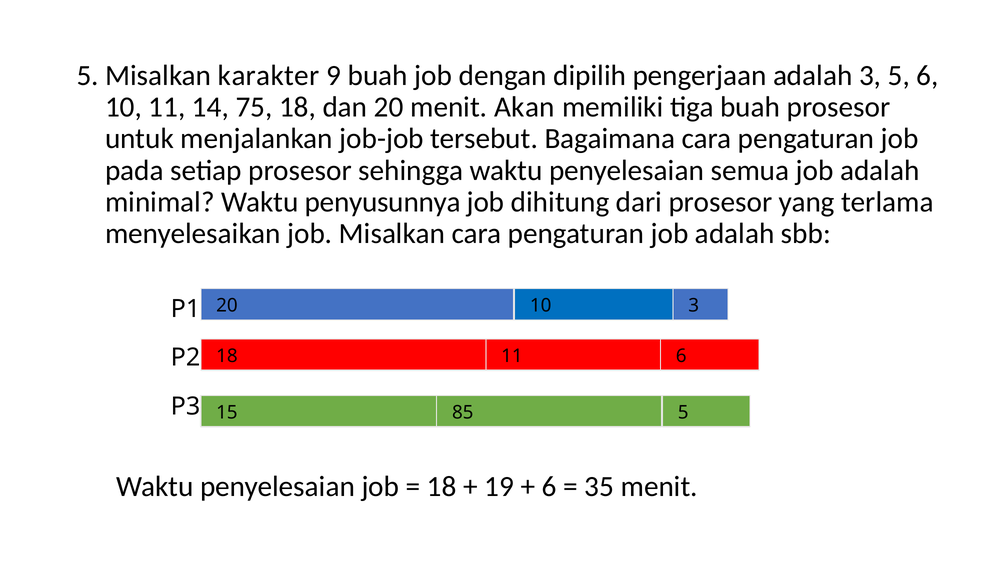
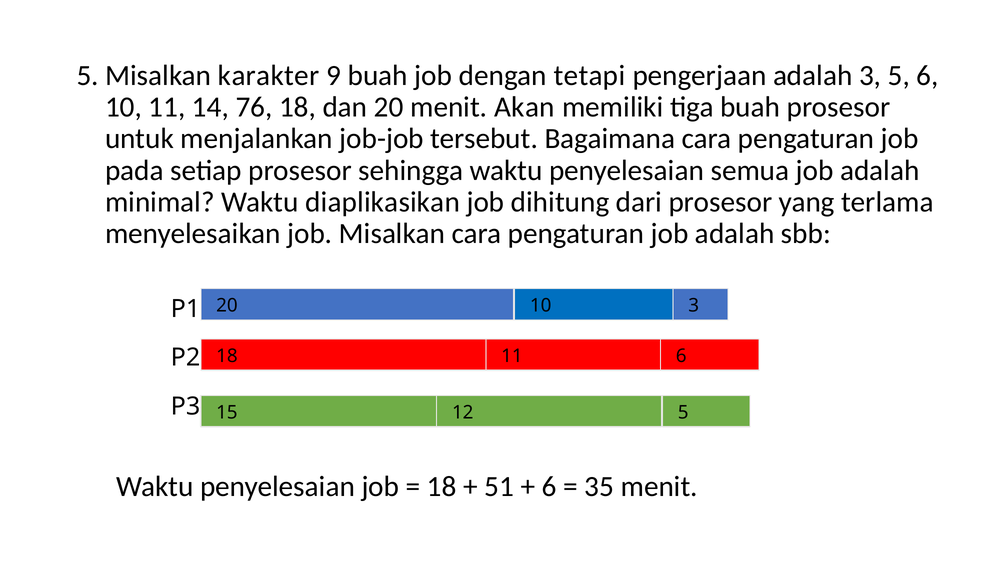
dipilih: dipilih -> tetapi
75: 75 -> 76
penyusunnya: penyusunnya -> diaplikasikan
85: 85 -> 12
19: 19 -> 51
